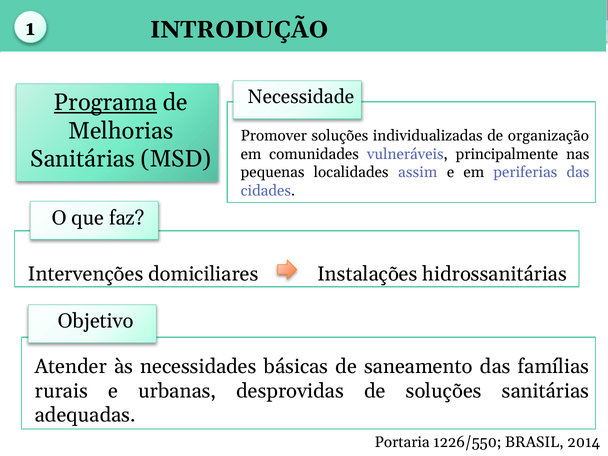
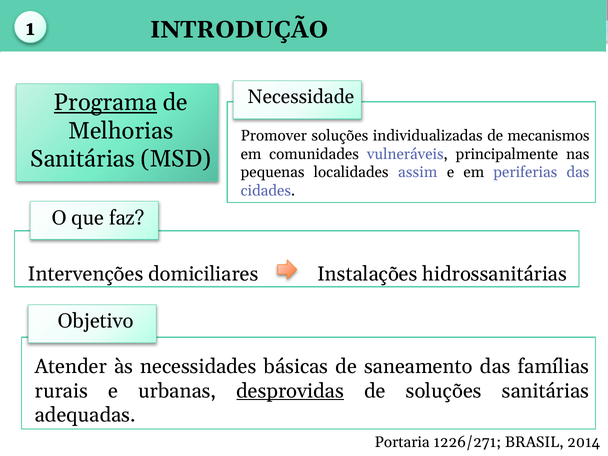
organização: organização -> mecanismos
desprovidas underline: none -> present
1226/550: 1226/550 -> 1226/271
